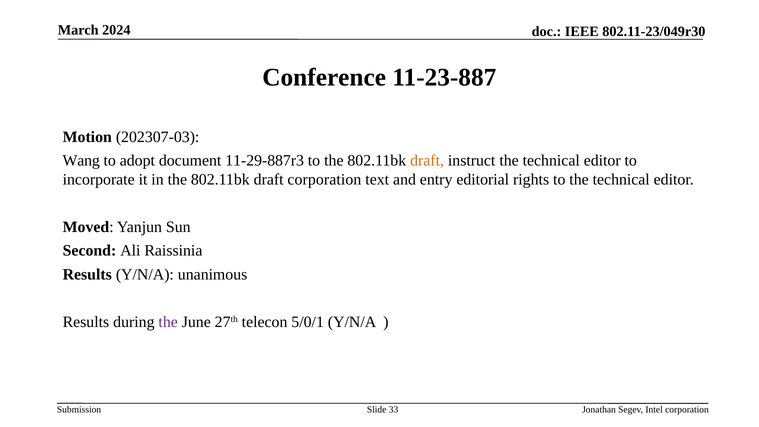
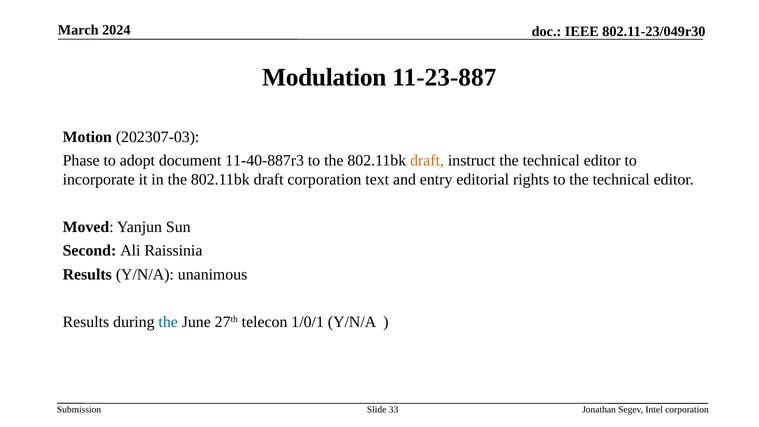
Conference: Conference -> Modulation
Wang: Wang -> Phase
11-29-887r3: 11-29-887r3 -> 11-40-887r3
the at (168, 322) colour: purple -> blue
5/0/1: 5/0/1 -> 1/0/1
